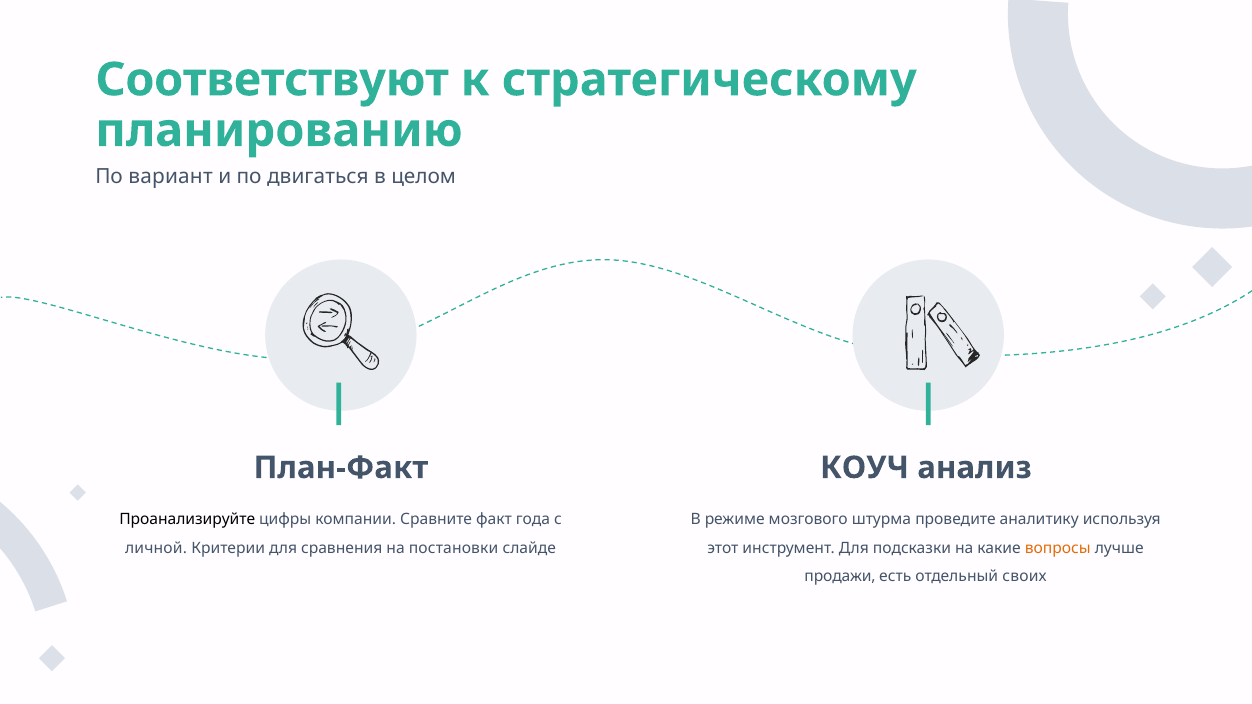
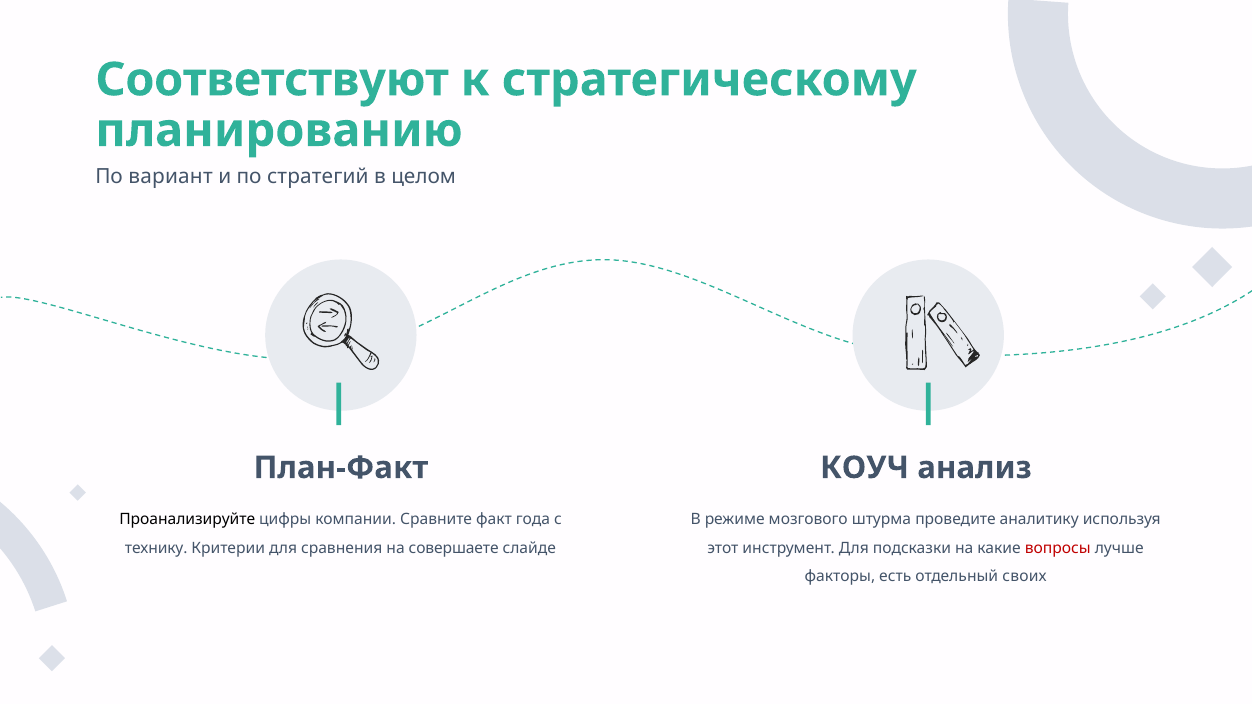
двигаться: двигаться -> стратегий
личной: личной -> технику
постановки: постановки -> совершаете
вопросы colour: orange -> red
продажи: продажи -> факторы
